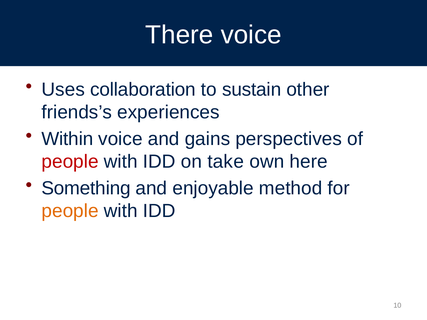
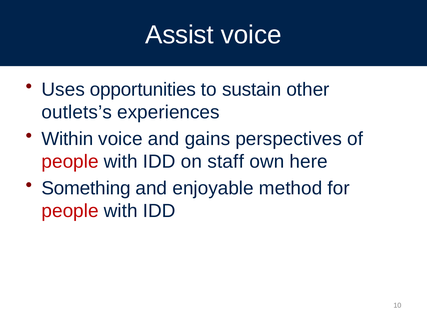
There: There -> Assist
collaboration: collaboration -> opportunities
friends’s: friends’s -> outlets’s
take: take -> staff
people at (70, 211) colour: orange -> red
